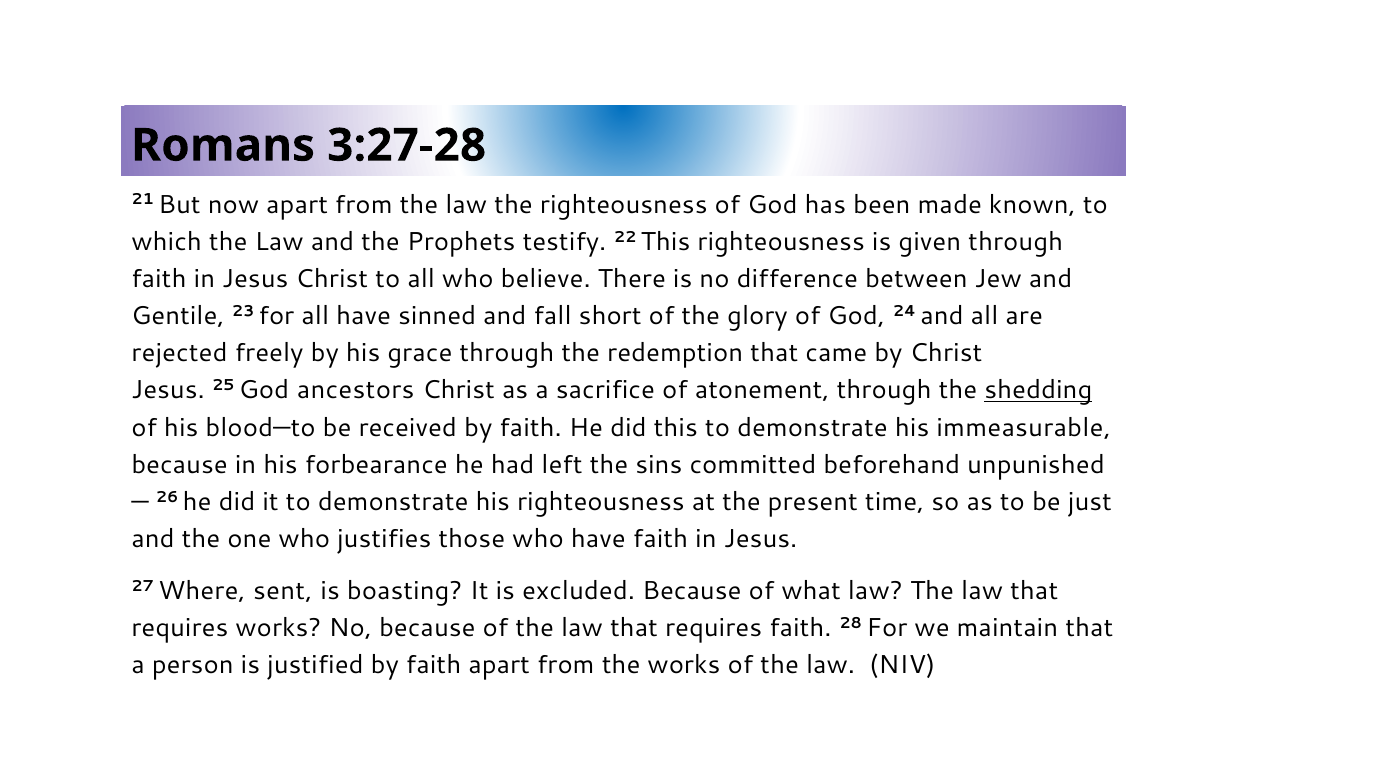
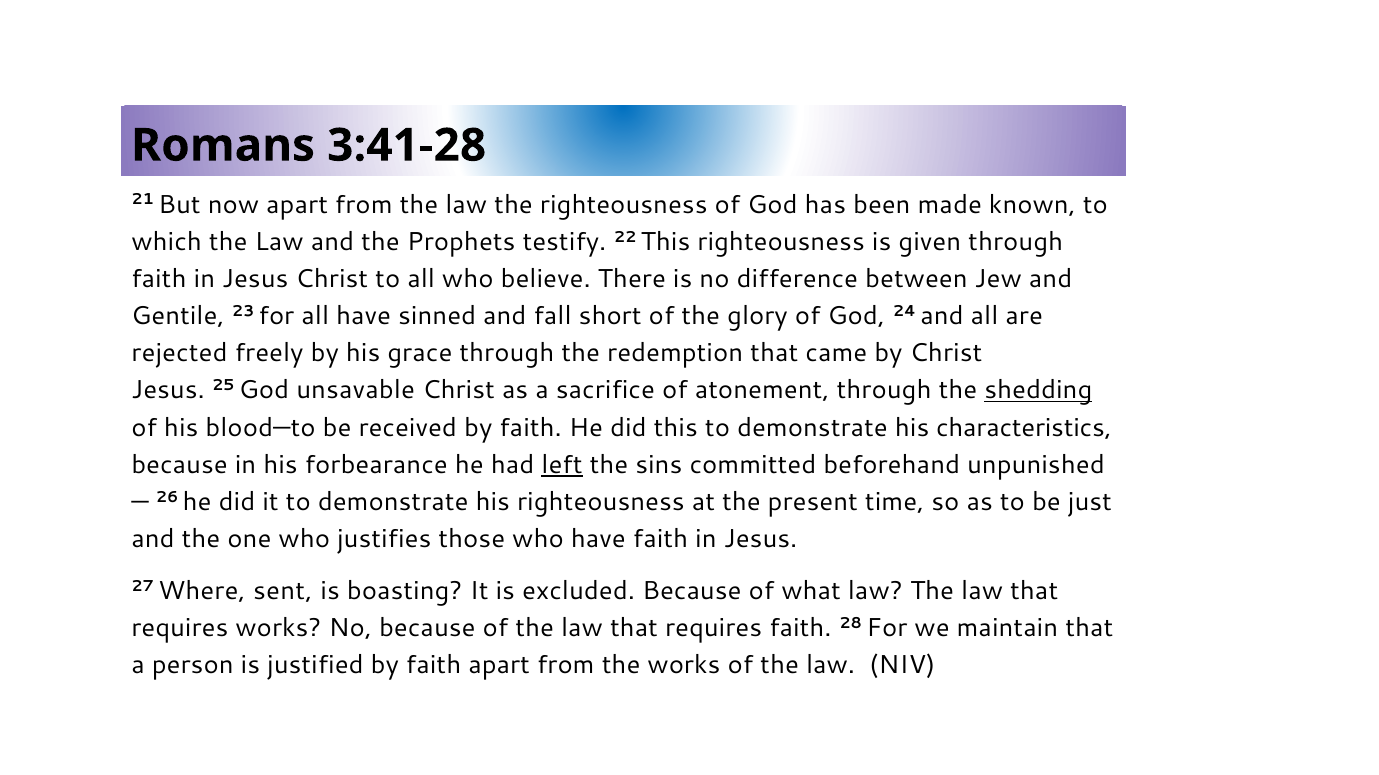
3:27-28: 3:27-28 -> 3:41-28
ancestors: ancestors -> unsavable
immeasurable: immeasurable -> characteristics
left underline: none -> present
